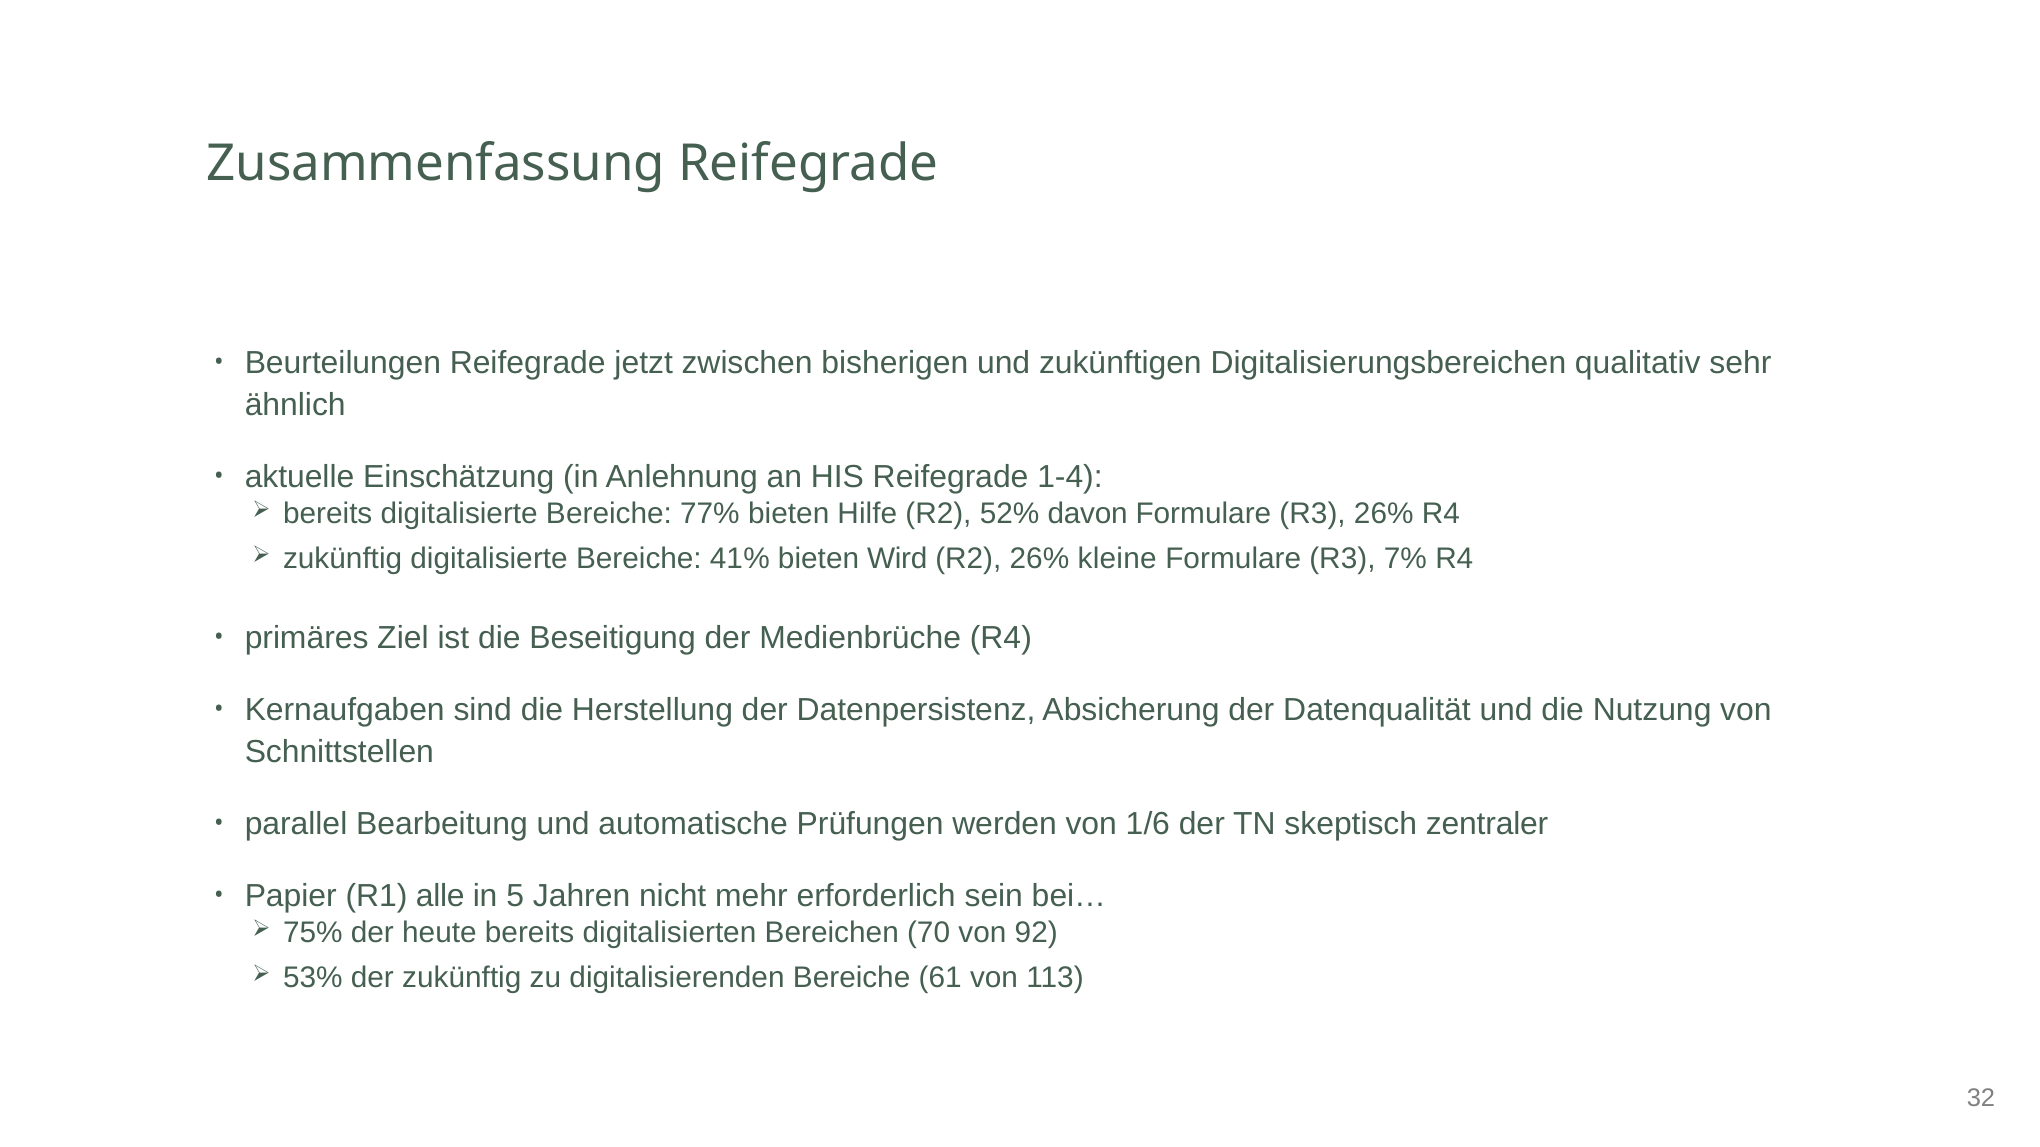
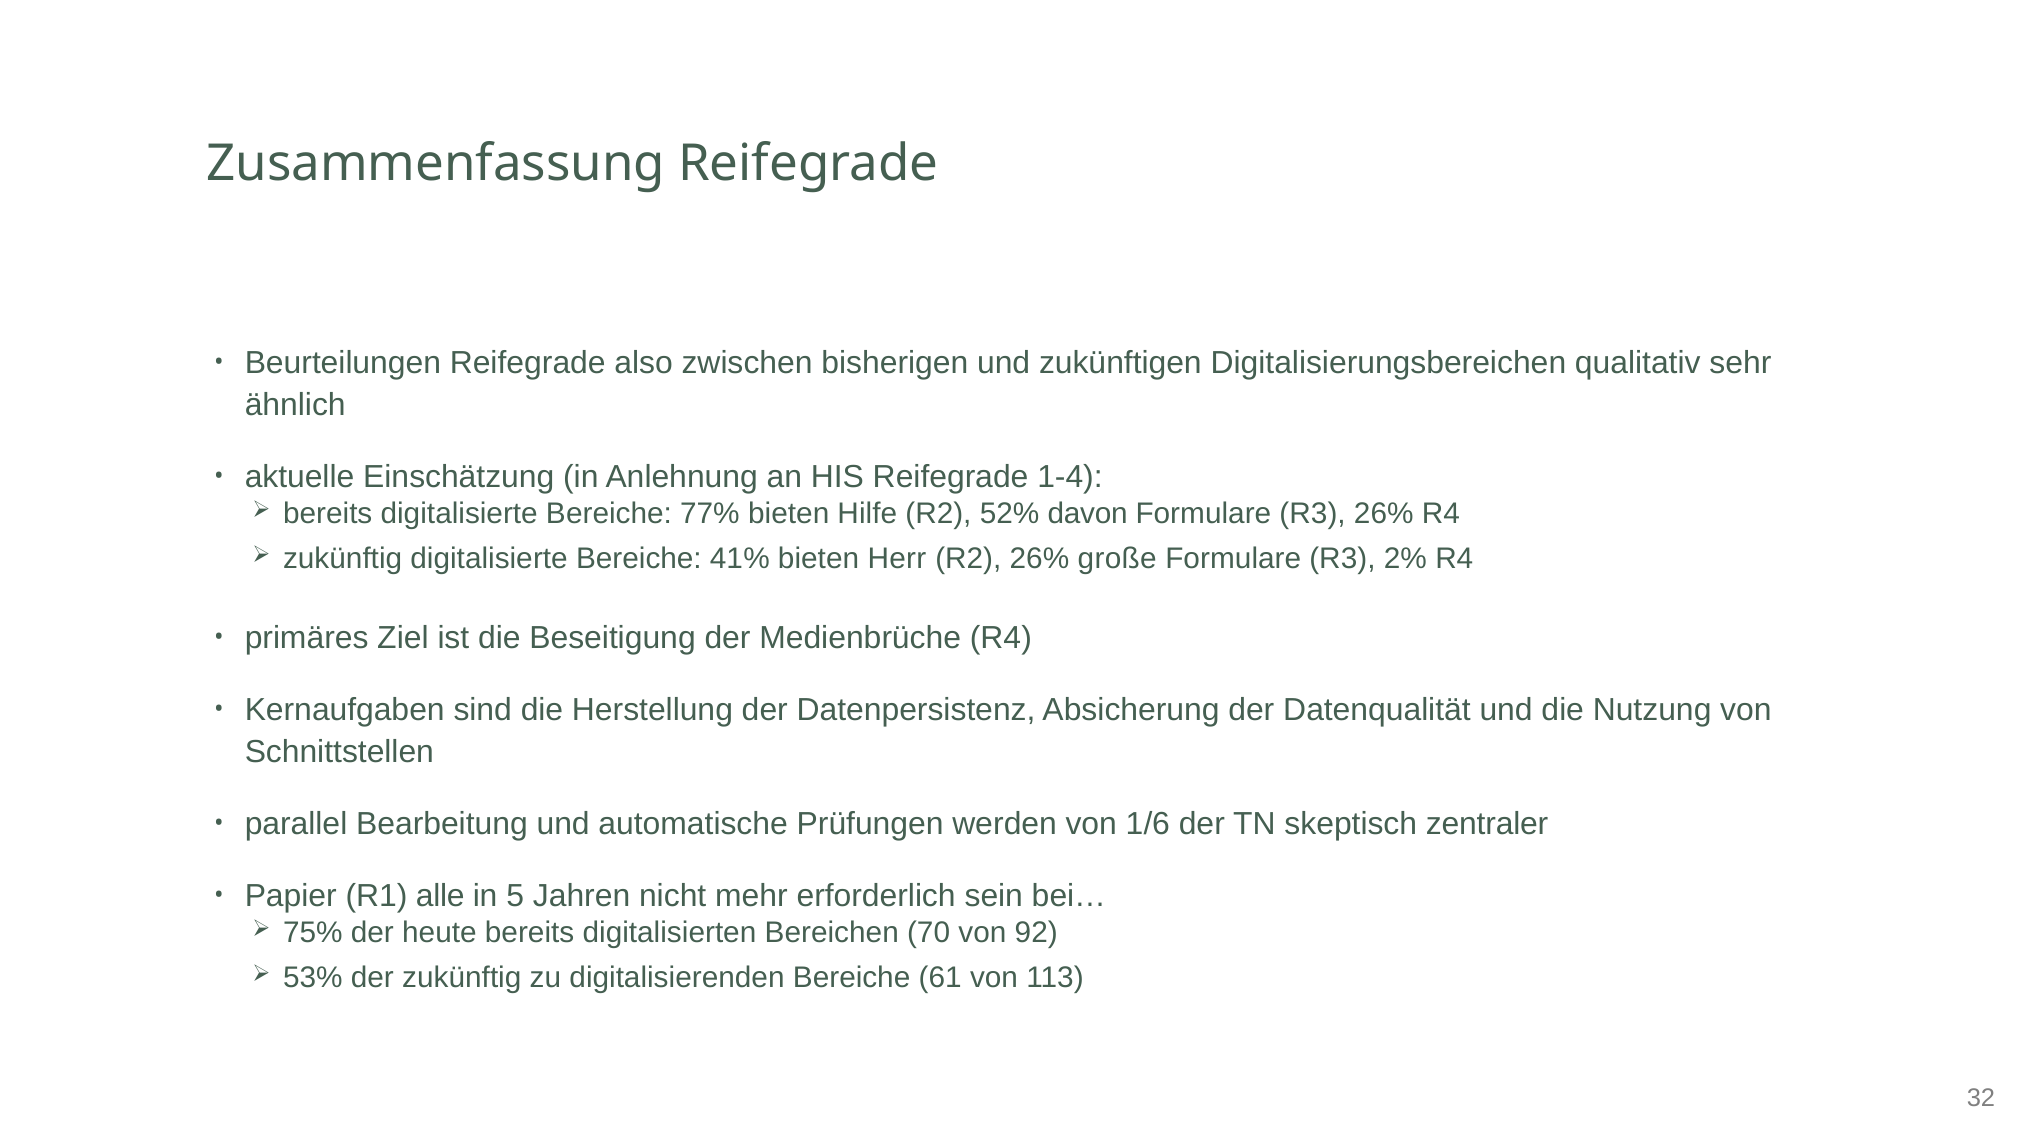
jetzt: jetzt -> also
Wird: Wird -> Herr
kleine: kleine -> große
7%: 7% -> 2%
